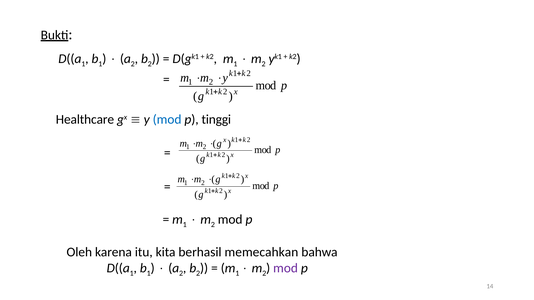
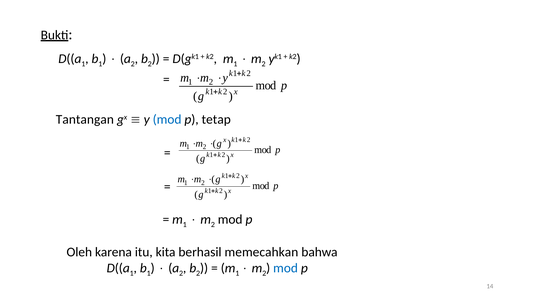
Healthcare: Healthcare -> Tantangan
tinggi: tinggi -> tetap
mod at (286, 268) colour: purple -> blue
